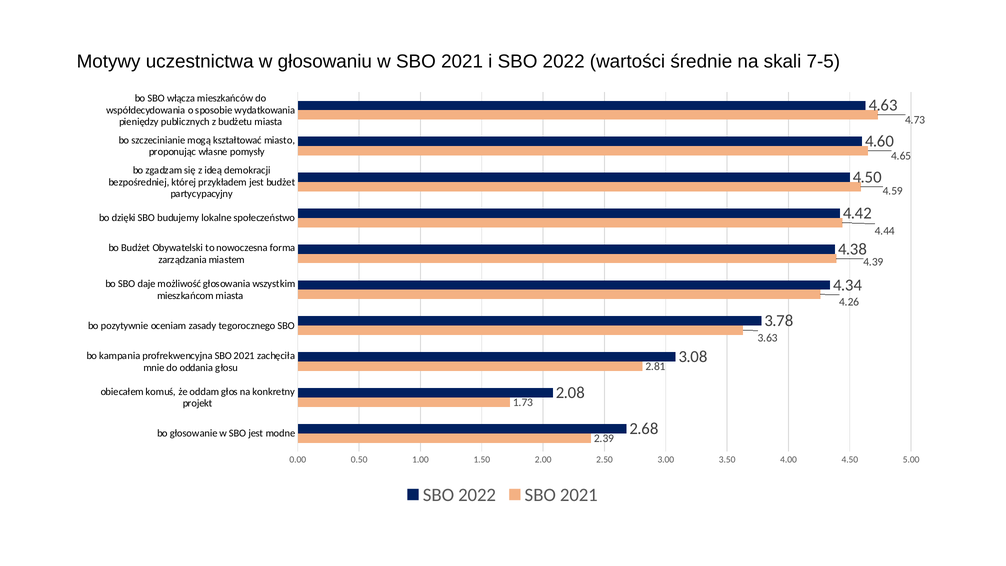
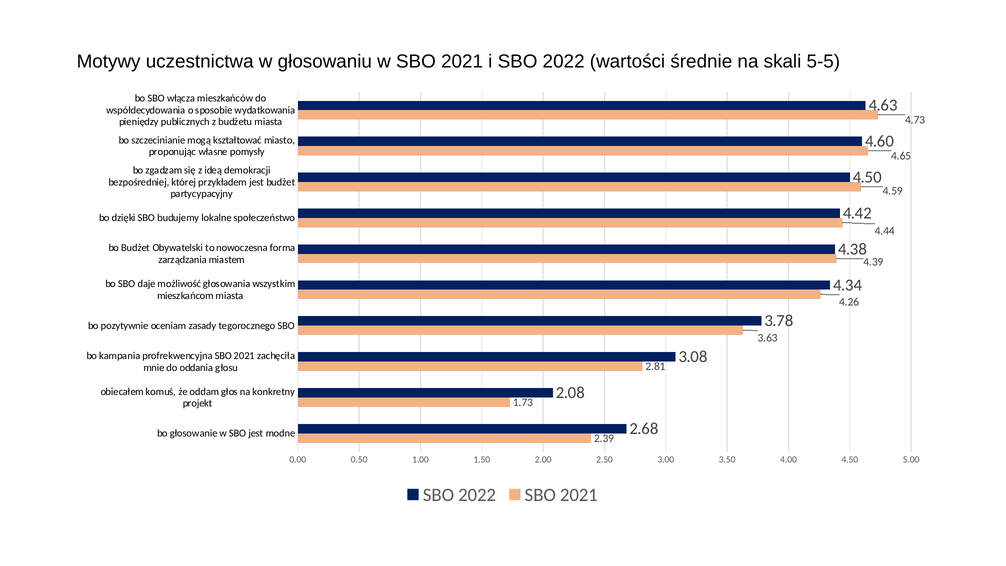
7-5: 7-5 -> 5-5
